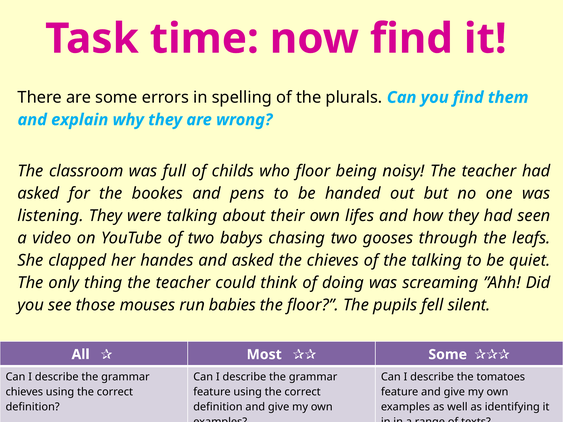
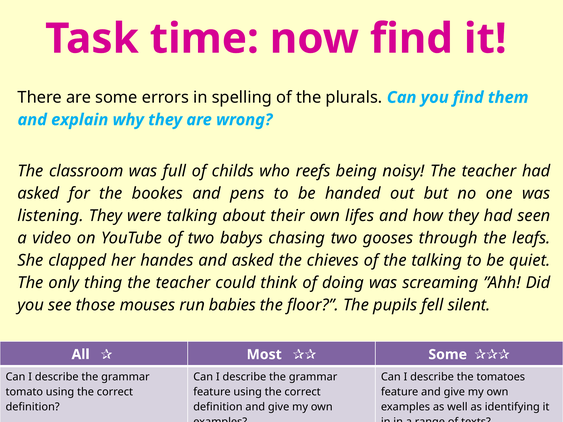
who floor: floor -> reefs
chieves at (24, 392): chieves -> tomato
